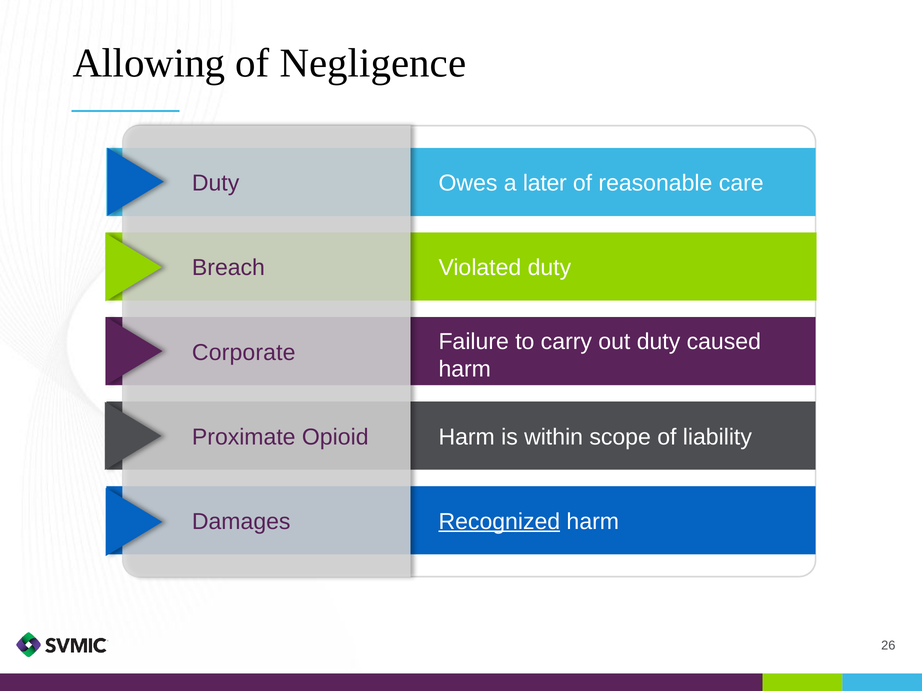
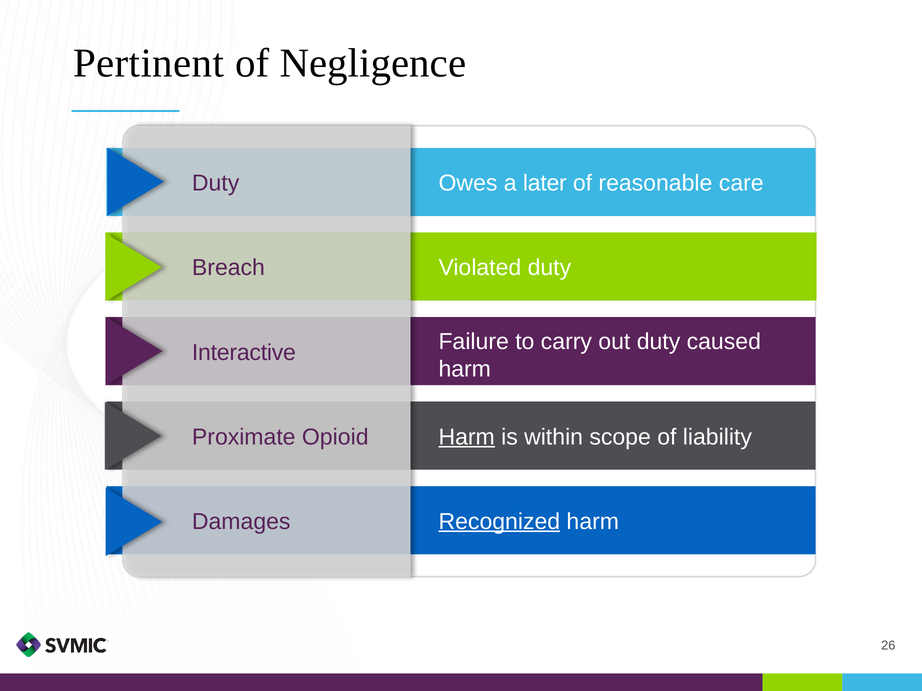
Allowing: Allowing -> Pertinent
Corporate: Corporate -> Interactive
Harm at (467, 437) underline: none -> present
